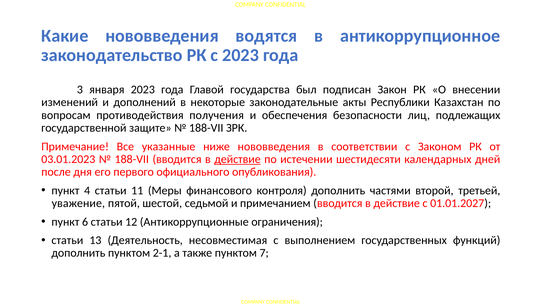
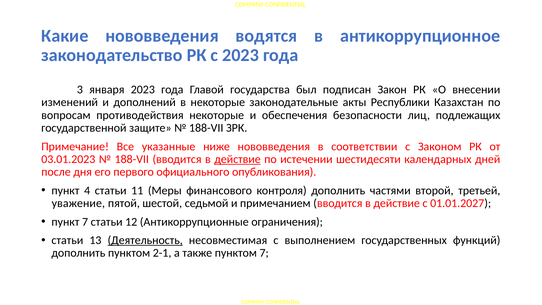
противодействия получения: получения -> некоторые
пункт 6: 6 -> 7
Деятельность underline: none -> present
